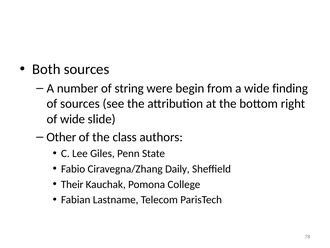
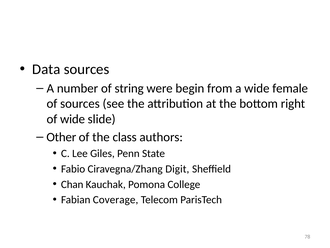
Both: Both -> Data
finding: finding -> female
Daily: Daily -> Digit
Their: Their -> Chan
Lastname: Lastname -> Coverage
